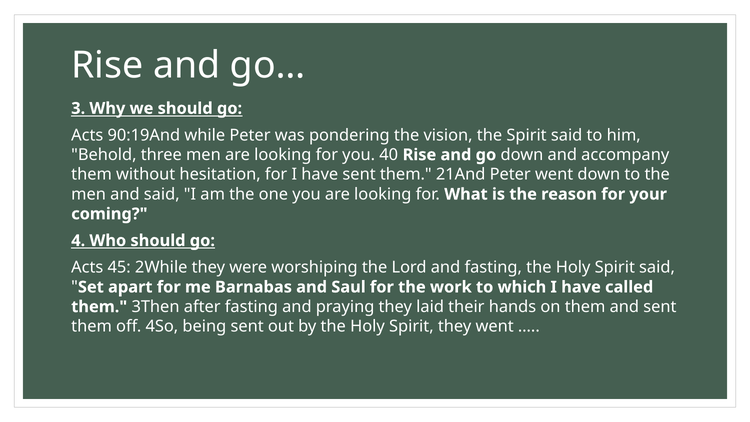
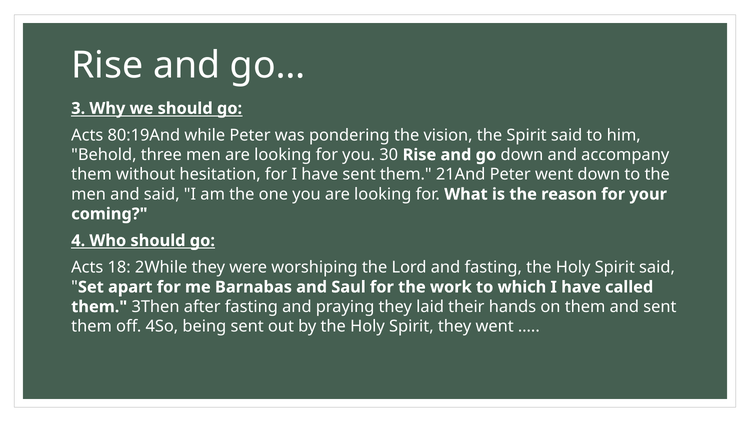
90:19And: 90:19And -> 80:19And
40: 40 -> 30
45: 45 -> 18
